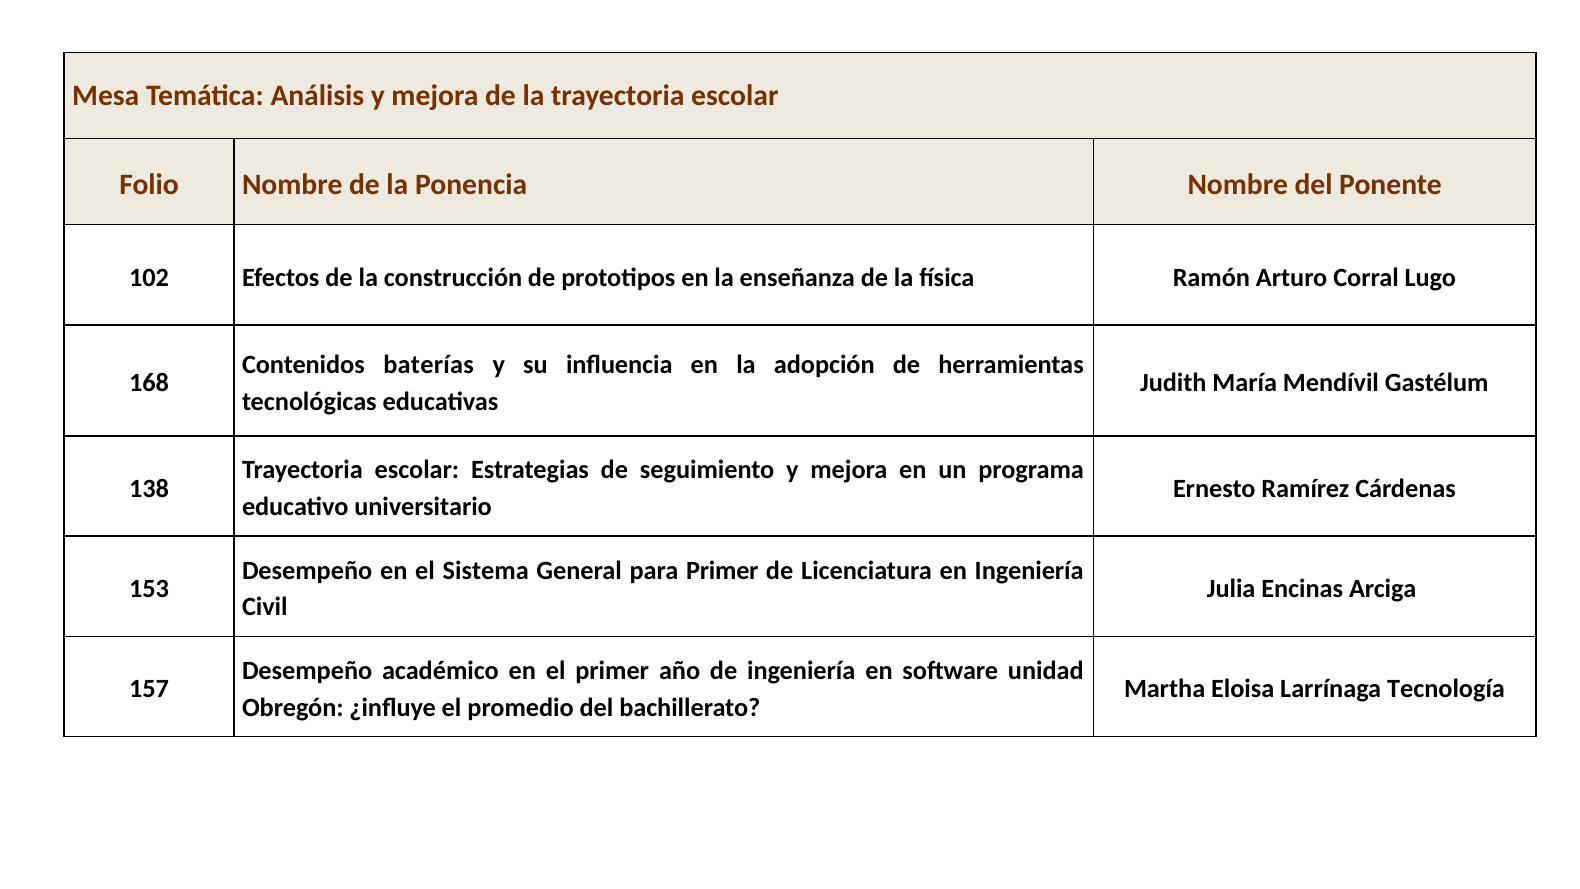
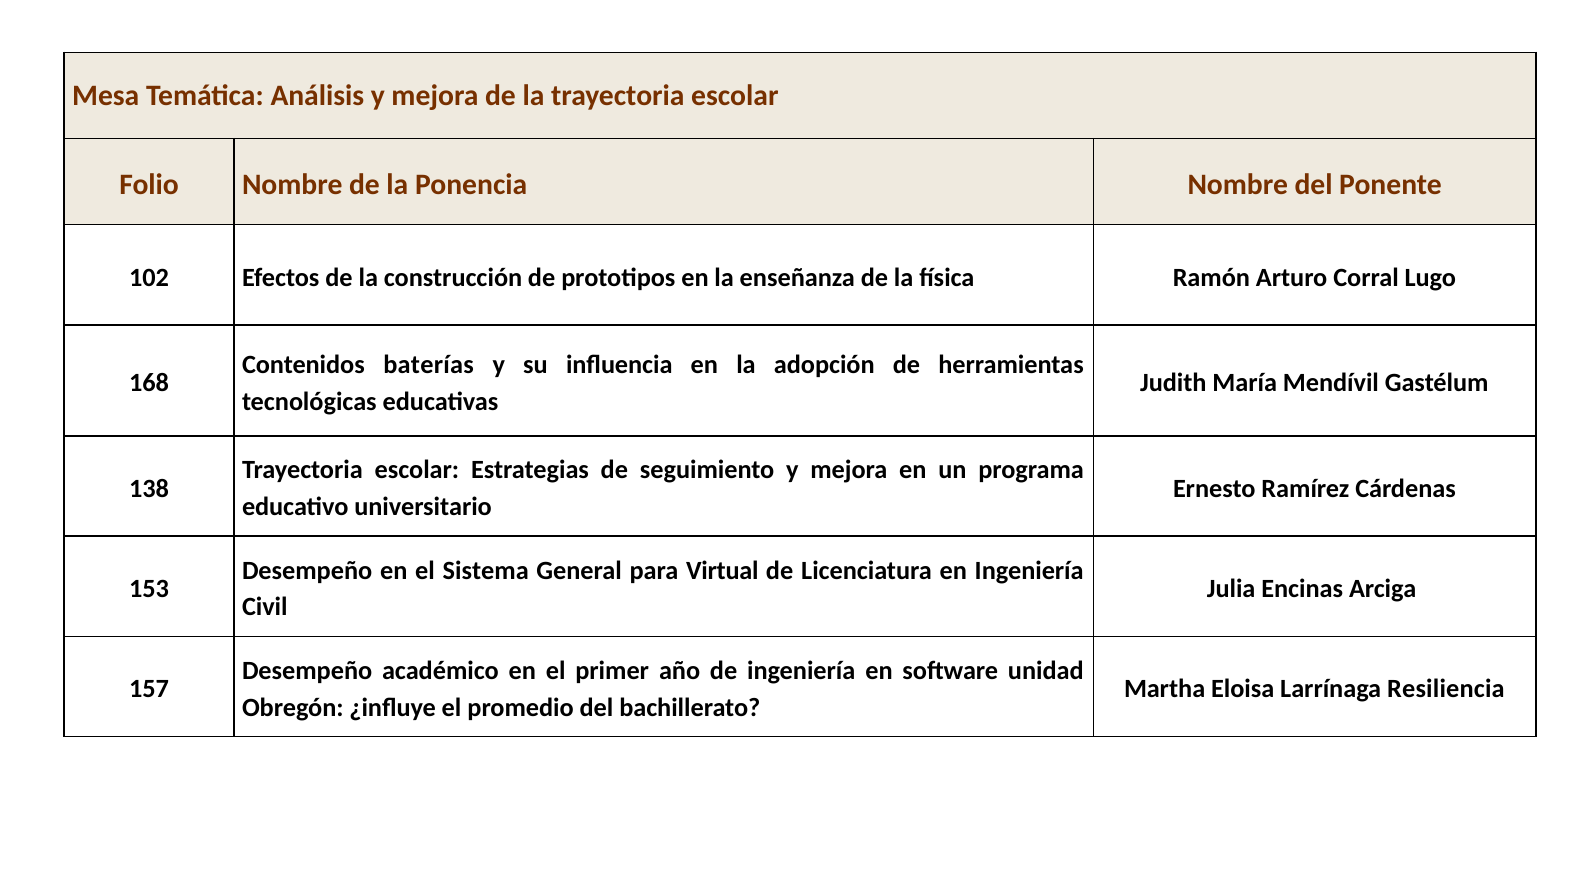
para Primer: Primer -> Virtual
Tecnología: Tecnología -> Resiliencia
